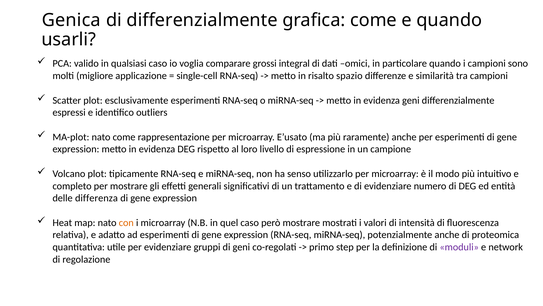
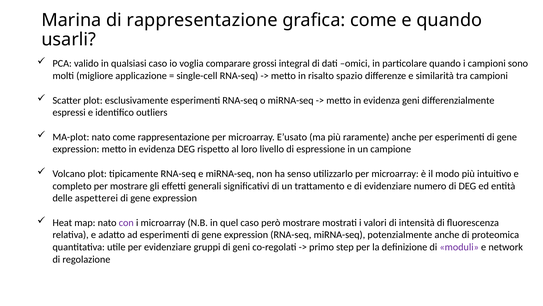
Genica: Genica -> Marina
di differenzialmente: differenzialmente -> rappresentazione
differenza: differenza -> aspetterei
con colour: orange -> purple
